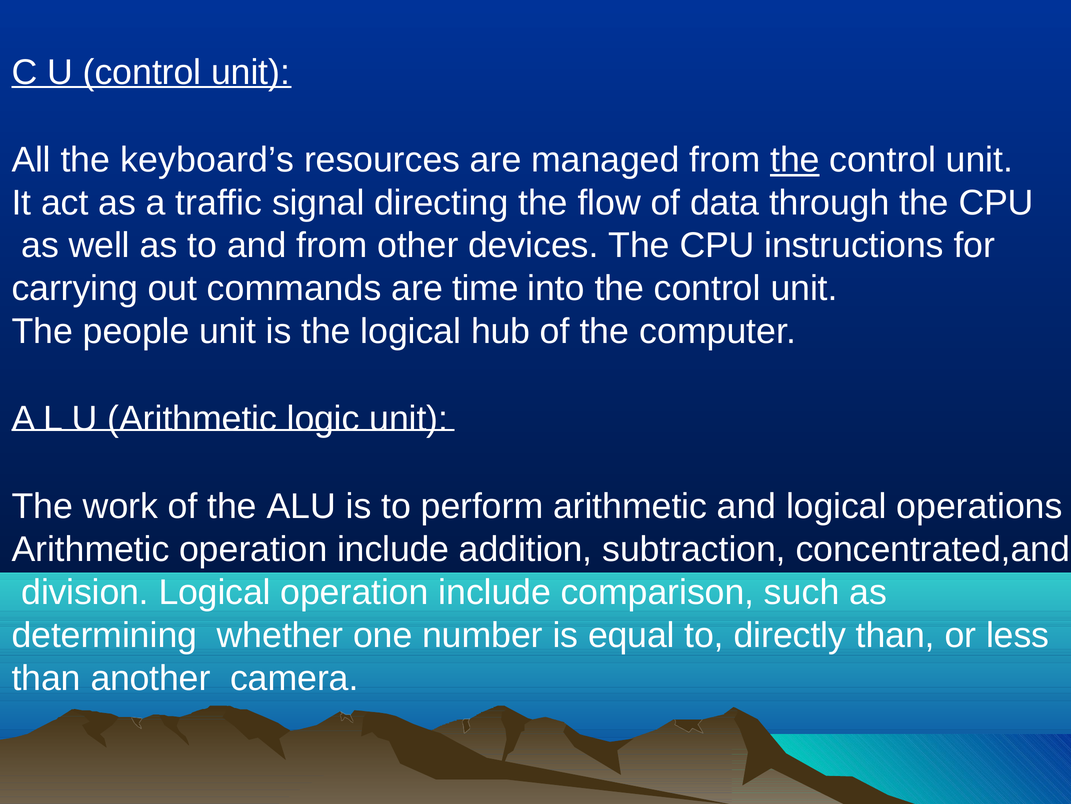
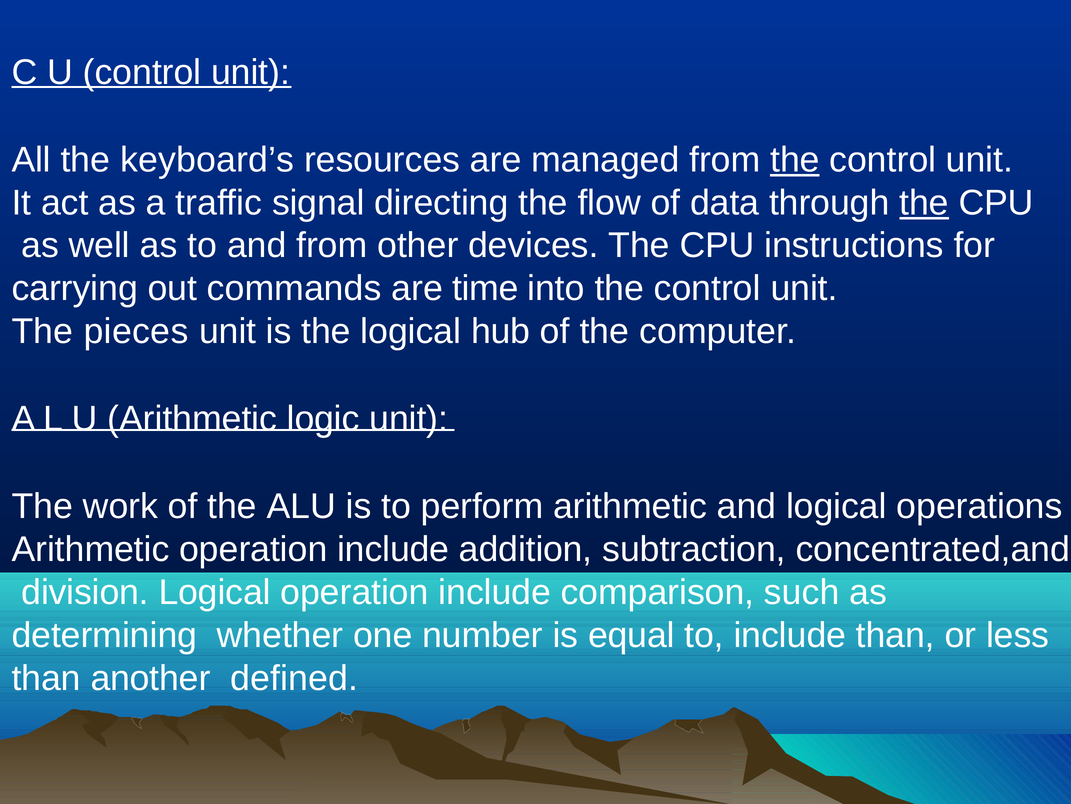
the at (924, 203) underline: none -> present
people: people -> pieces
to directly: directly -> include
camera: camera -> defined
